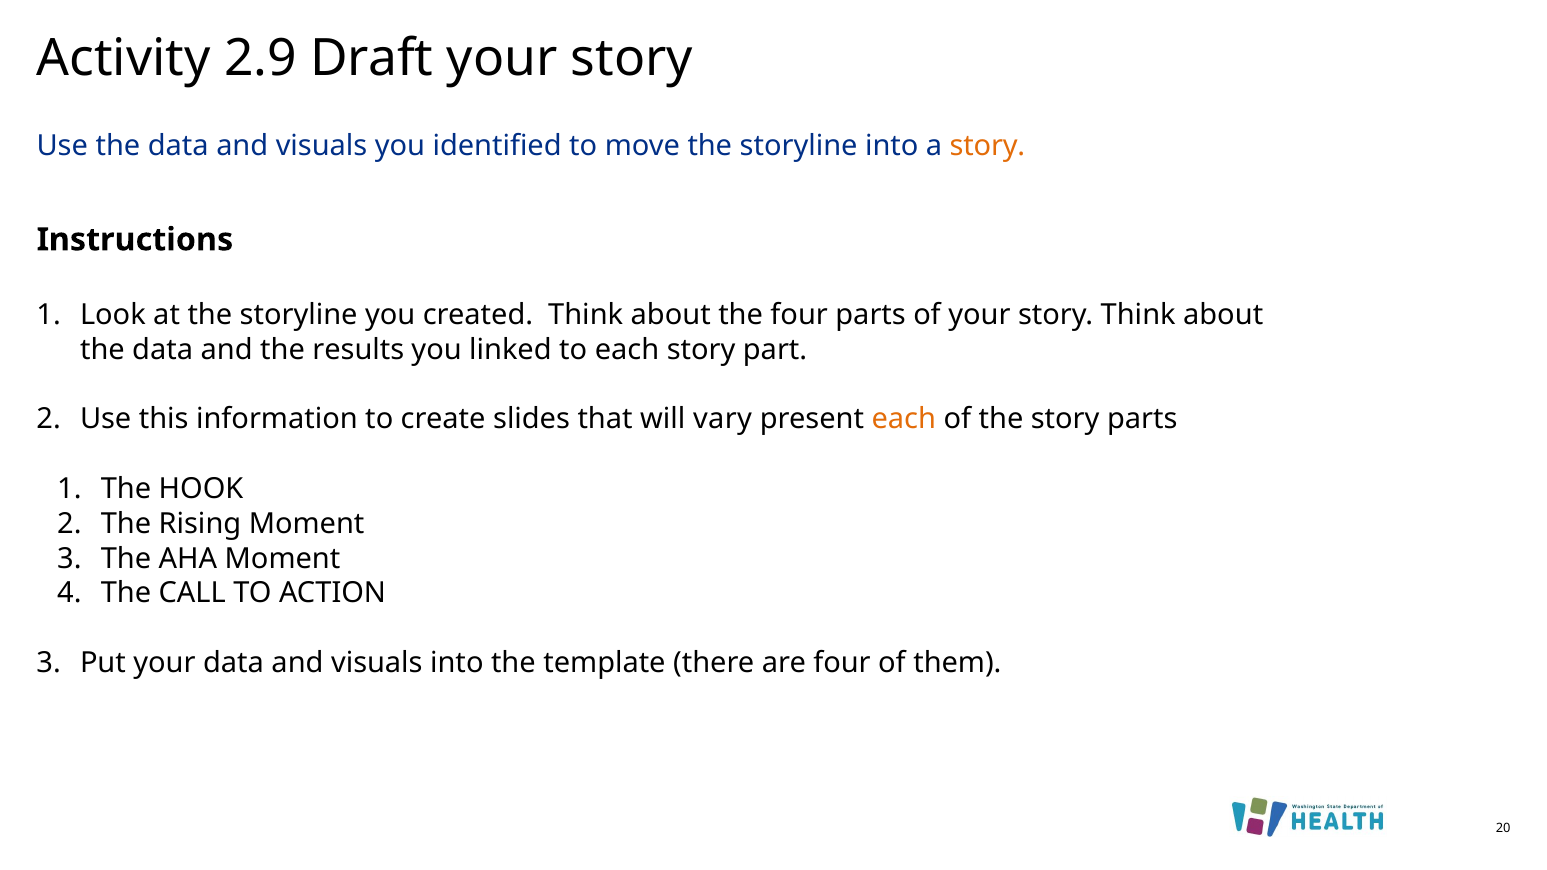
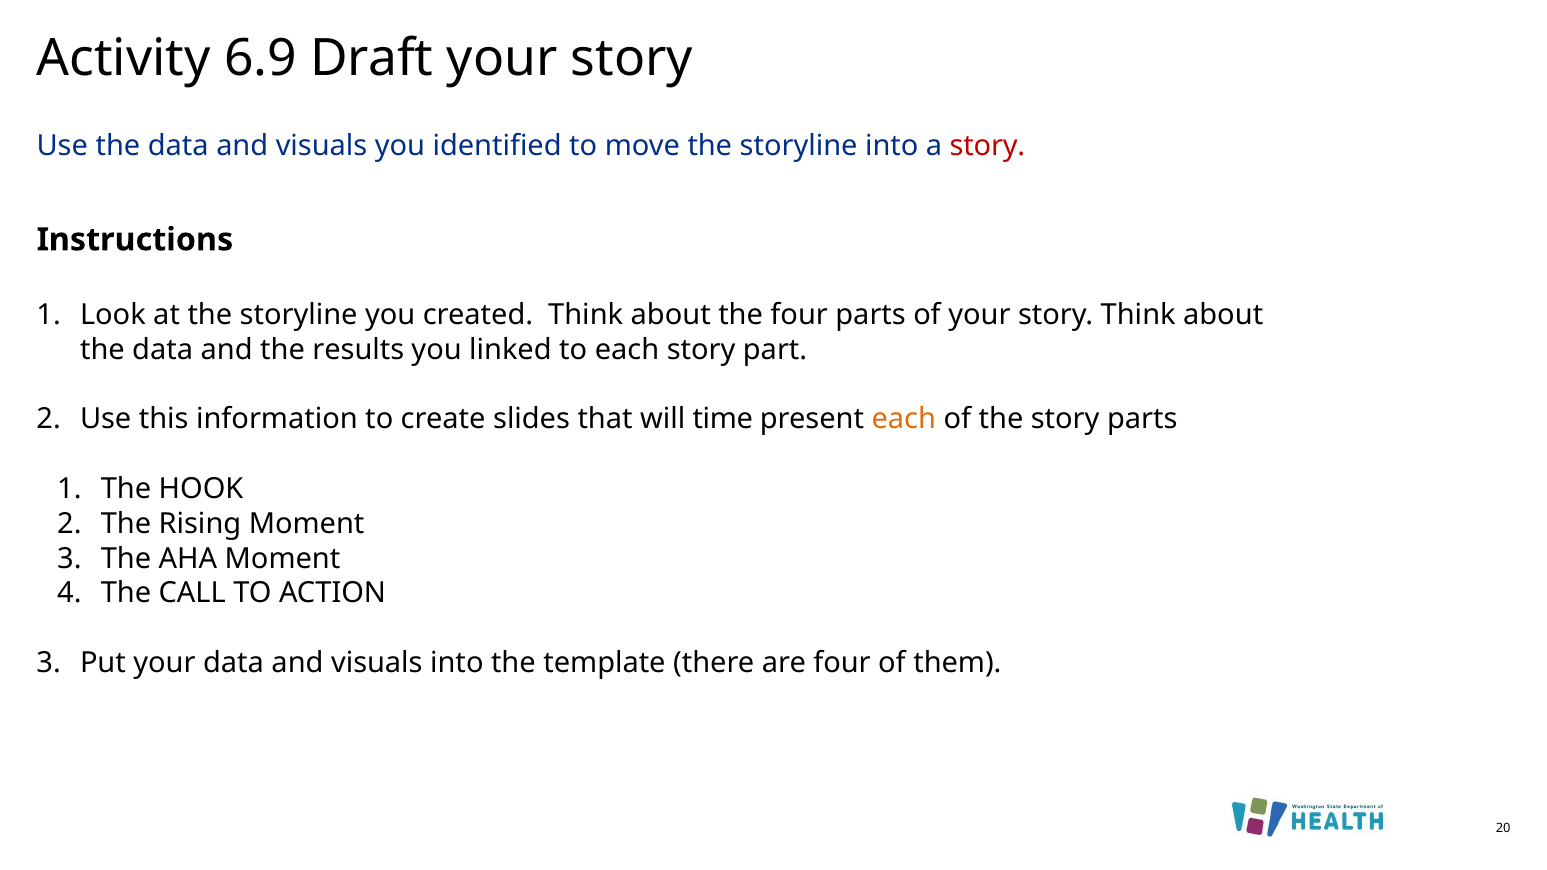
2.9: 2.9 -> 6.9
story at (987, 146) colour: orange -> red
vary: vary -> time
